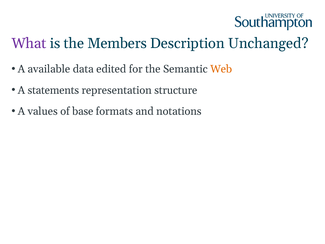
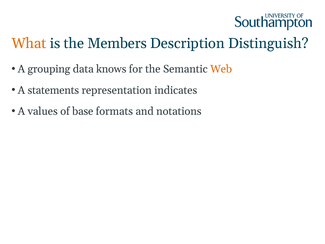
What colour: purple -> orange
Unchanged: Unchanged -> Distinguish
available: available -> grouping
edited: edited -> knows
structure: structure -> indicates
